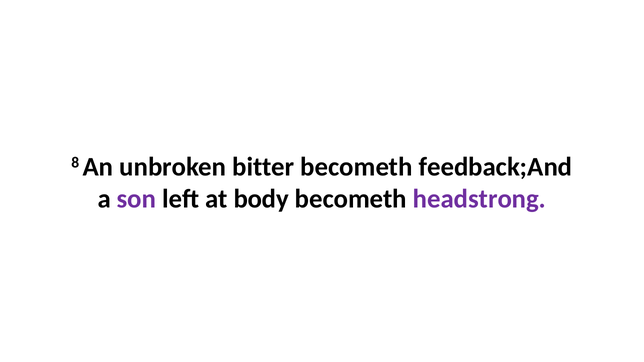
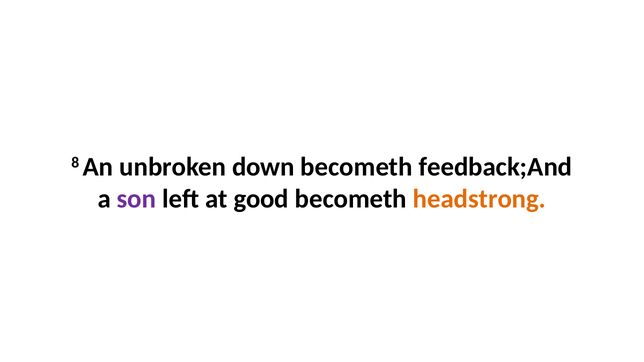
bitter: bitter -> down
body: body -> good
headstrong colour: purple -> orange
